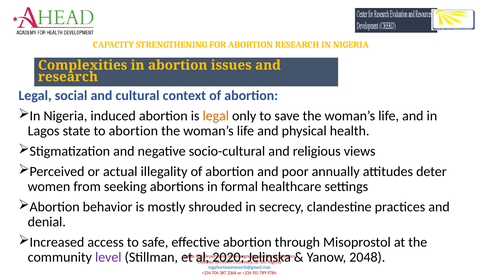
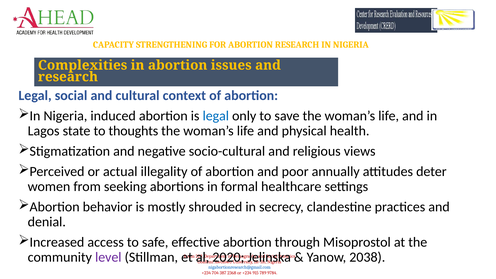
legal at (216, 116) colour: orange -> blue
to abortion: abortion -> thoughts
2048: 2048 -> 2038
